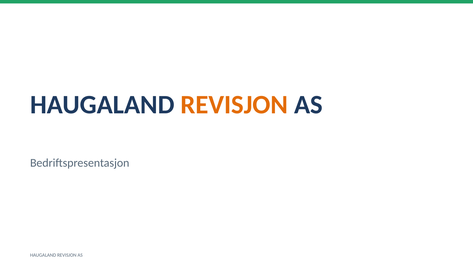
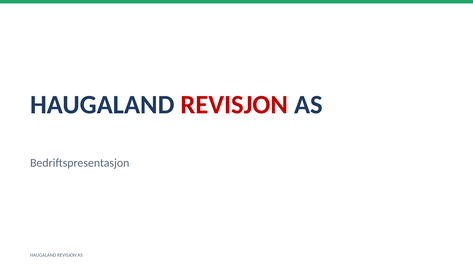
REVISJON at (234, 105) colour: orange -> red
